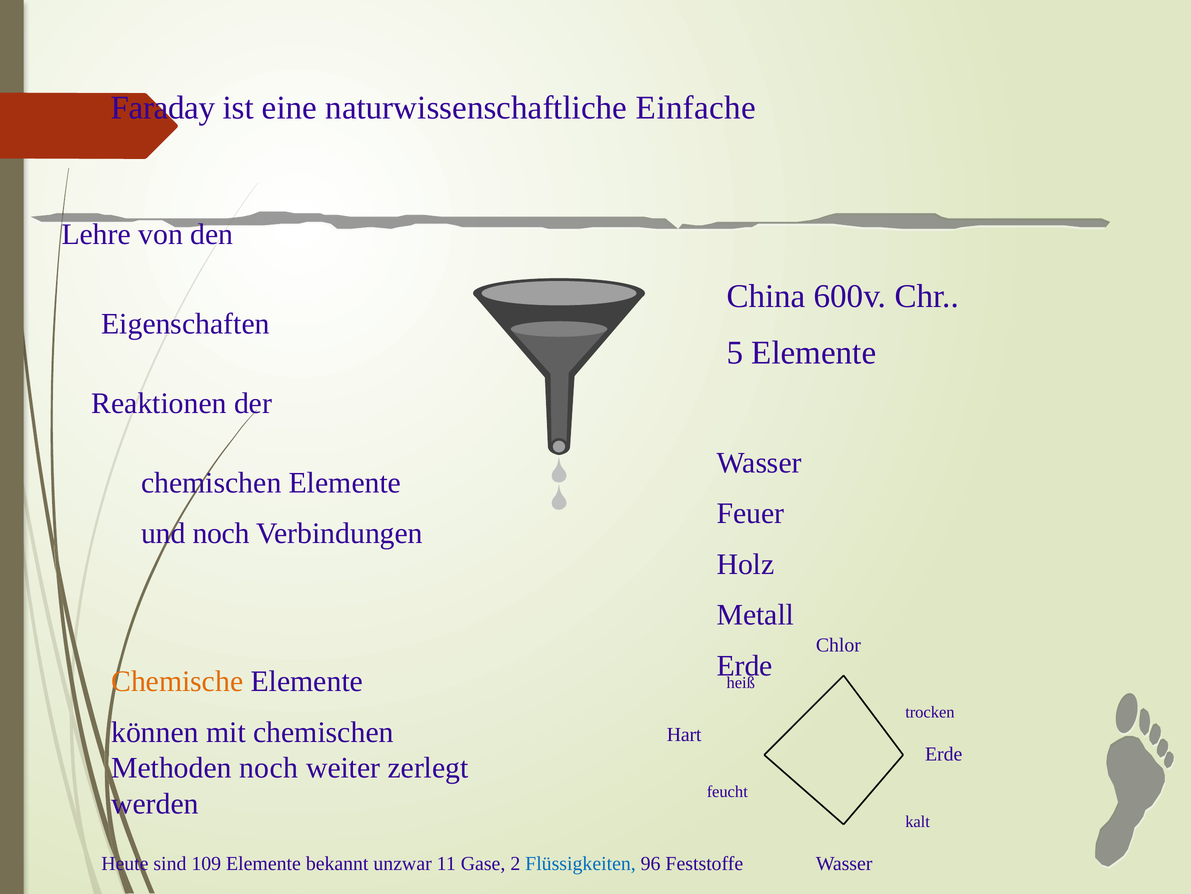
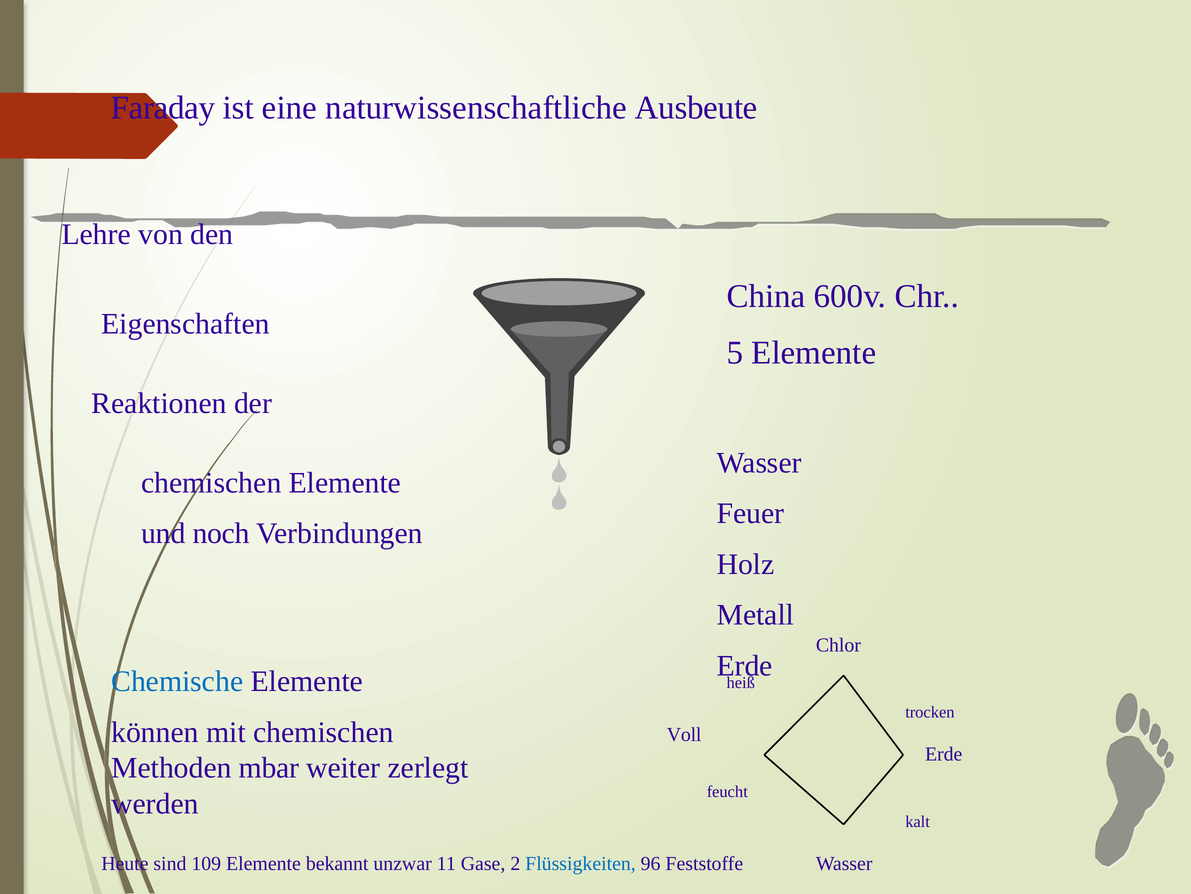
Einfache: Einfache -> Ausbeute
Chemische colour: orange -> blue
Hart: Hart -> Voll
Methoden noch: noch -> mbar
